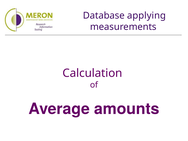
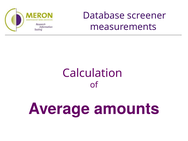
applying: applying -> screener
